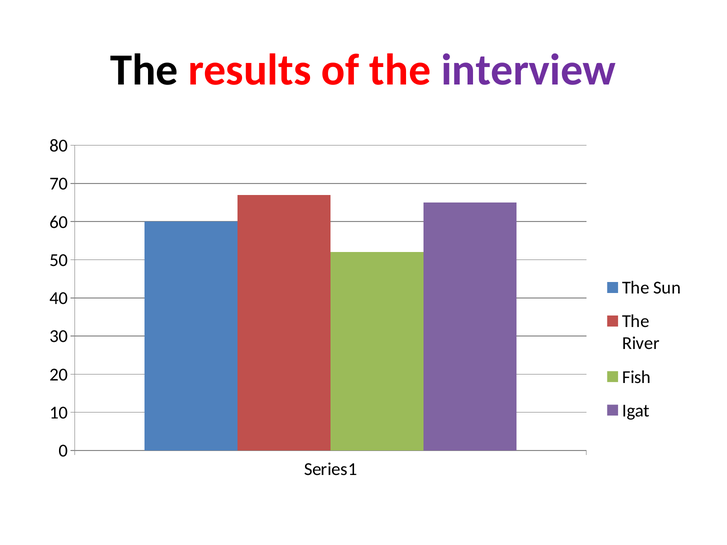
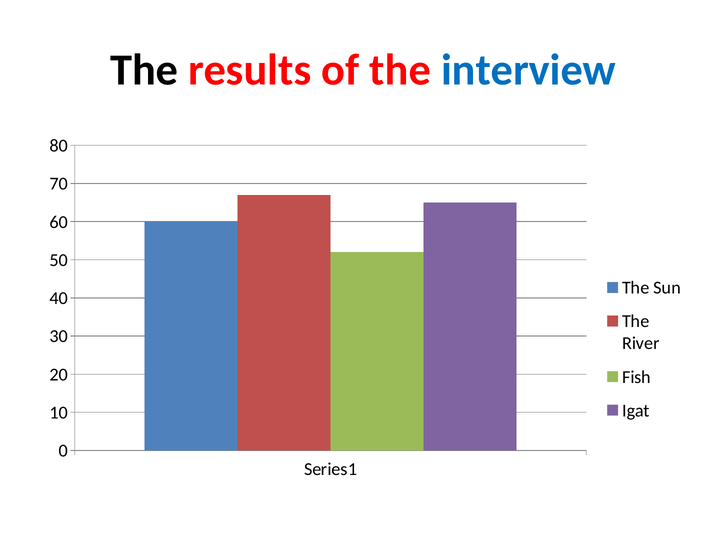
interview colour: purple -> blue
